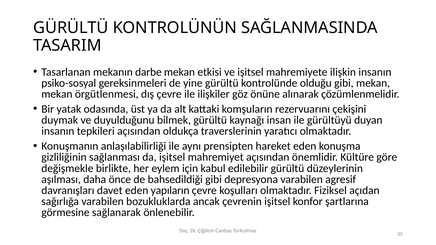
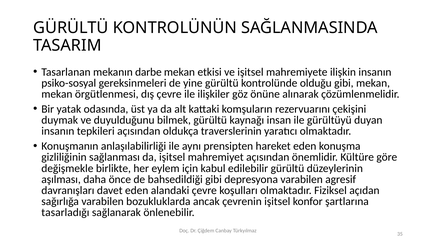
yapıların: yapıların -> alandaki
görmesine: görmesine -> tasarladığı
